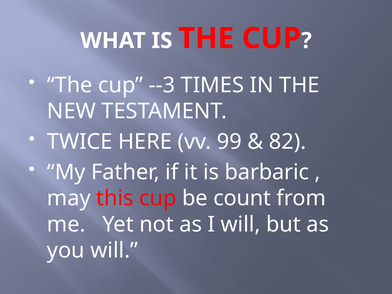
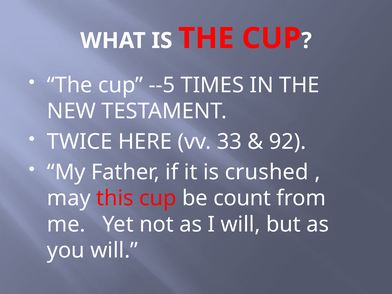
--3: --3 -> --5
99: 99 -> 33
82: 82 -> 92
barbaric: barbaric -> crushed
